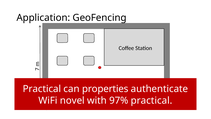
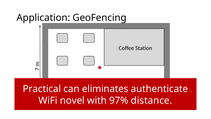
properties: properties -> eliminates
97% practical: practical -> distance
